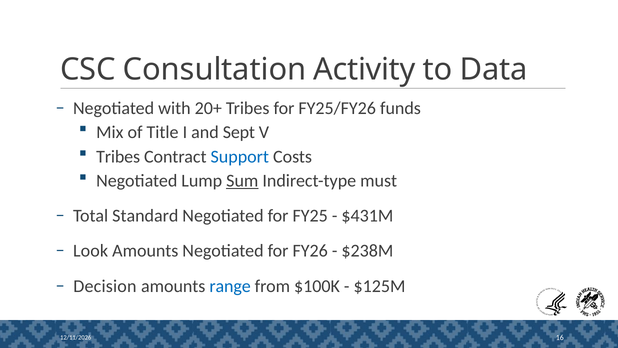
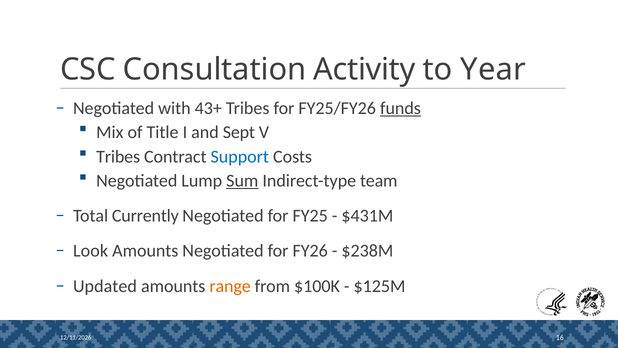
Data: Data -> Year
20+: 20+ -> 43+
funds underline: none -> present
must: must -> team
Standard: Standard -> Currently
Decision: Decision -> Updated
range colour: blue -> orange
